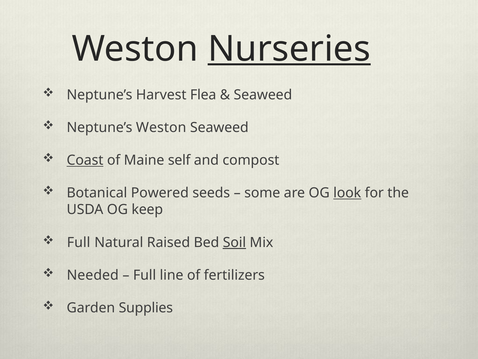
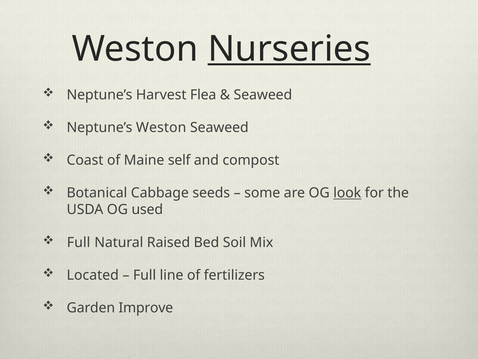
Coast underline: present -> none
Powered: Powered -> Cabbage
keep: keep -> used
Soil underline: present -> none
Needed: Needed -> Located
Supplies: Supplies -> Improve
